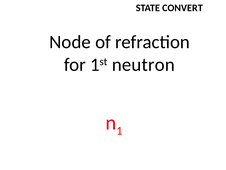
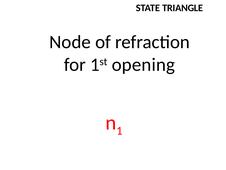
CONVERT: CONVERT -> TRIANGLE
neutron: neutron -> opening
